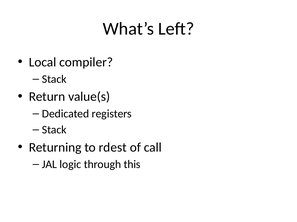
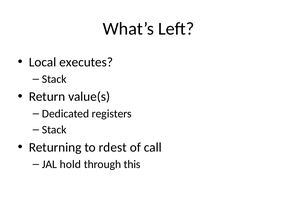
compiler: compiler -> executes
logic: logic -> hold
